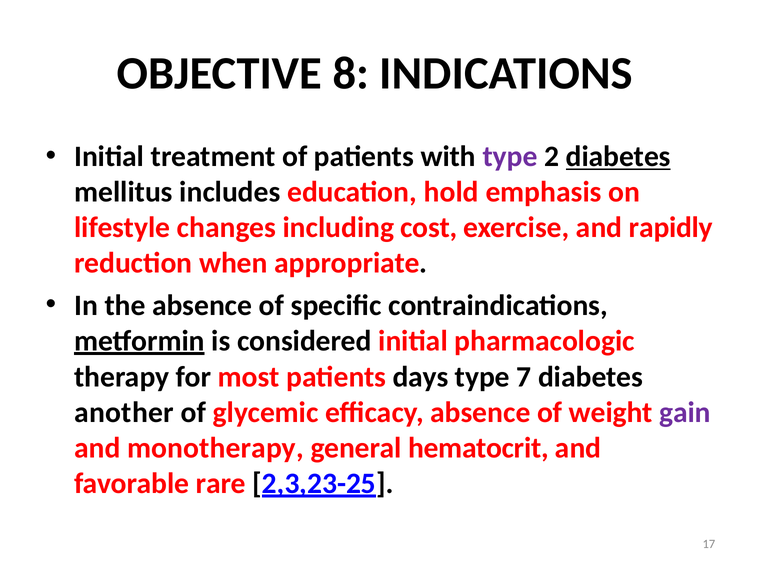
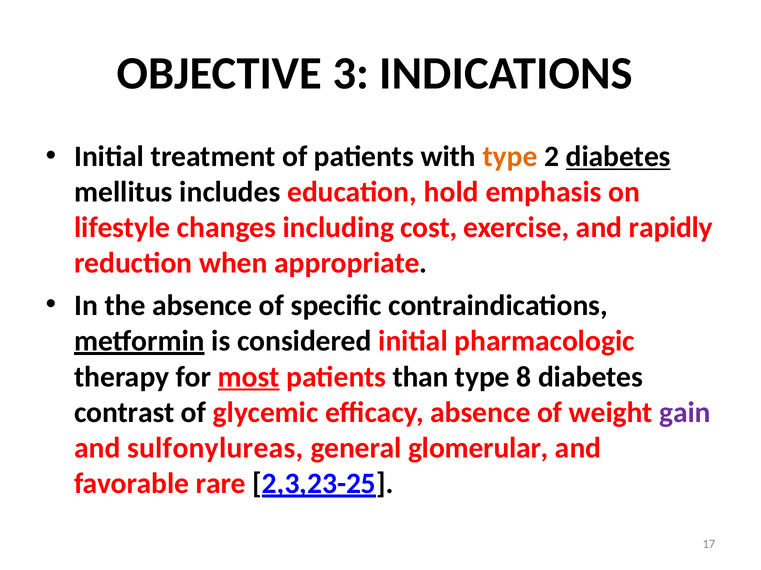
8: 8 -> 3
type at (510, 157) colour: purple -> orange
most underline: none -> present
days: days -> than
7: 7 -> 8
another: another -> contrast
monotherapy: monotherapy -> sulfonylureas
hematocrit: hematocrit -> glomerular
